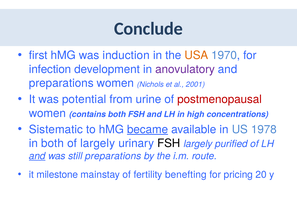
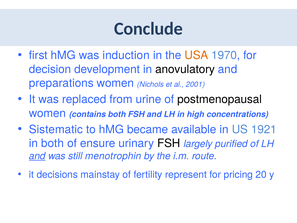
infection: infection -> decision
anovulatory colour: purple -> black
potential: potential -> replaced
postmenopausal colour: red -> black
became underline: present -> none
1978: 1978 -> 1921
of largely: largely -> ensure
still preparations: preparations -> menotrophin
milestone: milestone -> decisions
benefting: benefting -> represent
